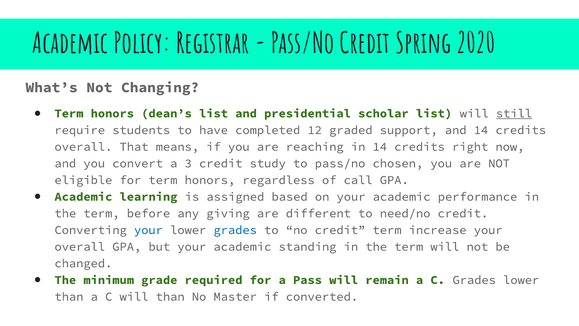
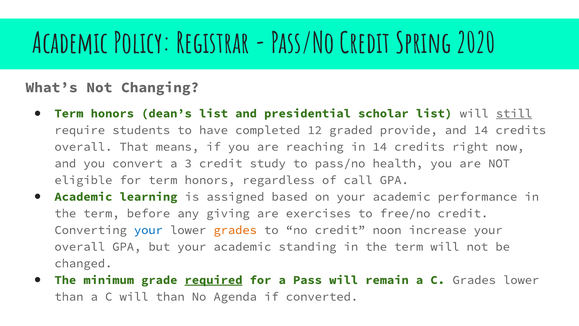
support: support -> provide
chosen: chosen -> health
different: different -> exercises
need/no: need/no -> free/no
grades at (235, 230) colour: blue -> orange
credit term: term -> noon
required underline: none -> present
Master: Master -> Agenda
